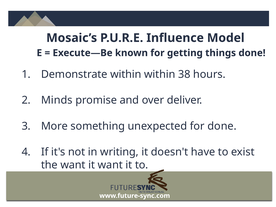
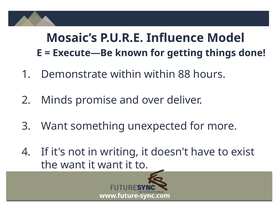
38: 38 -> 88
More at (54, 126): More -> Want
for done: done -> more
